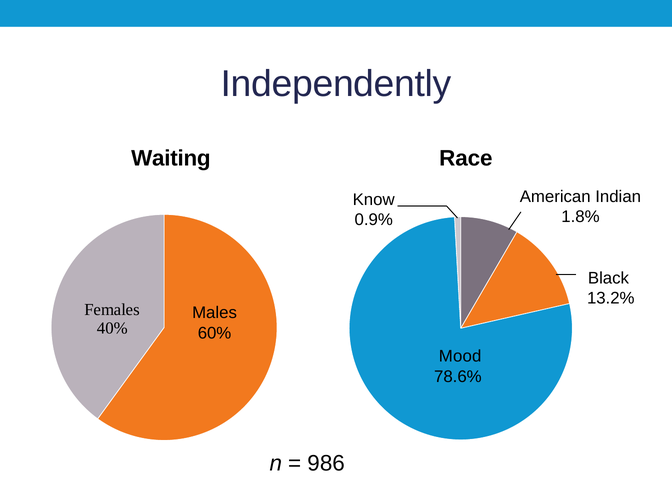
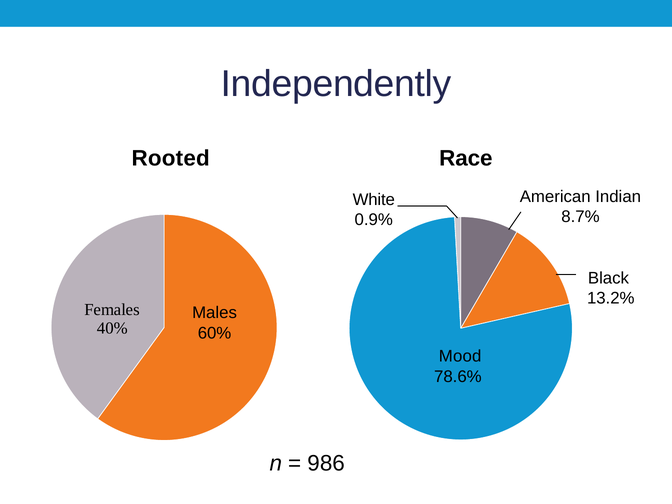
Waiting: Waiting -> Rooted
Know: Know -> White
1.8%: 1.8% -> 8.7%
